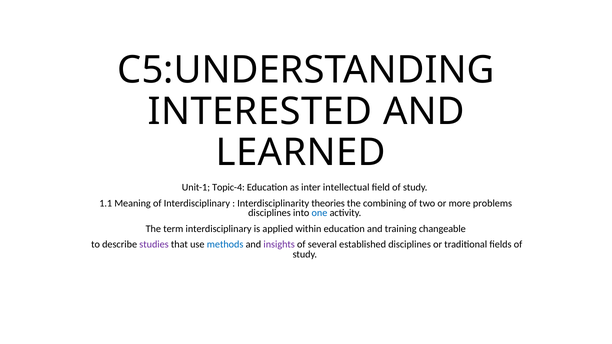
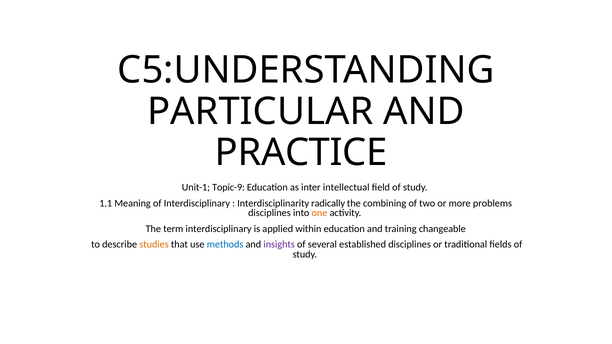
INTERESTED: INTERESTED -> PARTICULAR
LEARNED: LEARNED -> PRACTICE
Topic-4: Topic-4 -> Topic-9
theories: theories -> radically
one colour: blue -> orange
studies colour: purple -> orange
